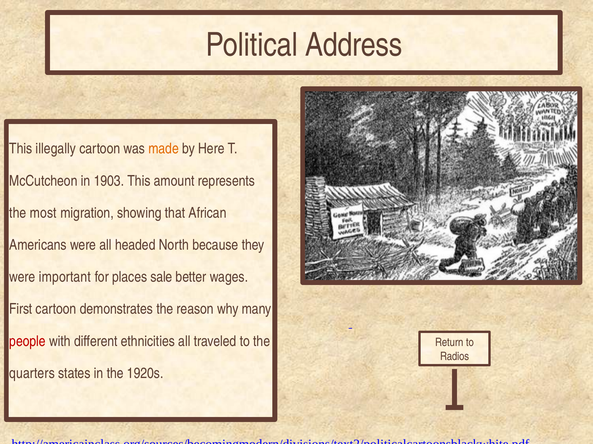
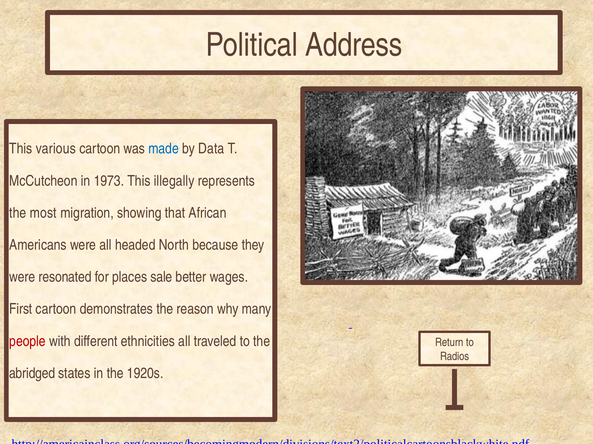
illegally: illegally -> various
made colour: orange -> blue
Here: Here -> Data
1903: 1903 -> 1973
amount: amount -> illegally
important: important -> resonated
quarters: quarters -> abridged
